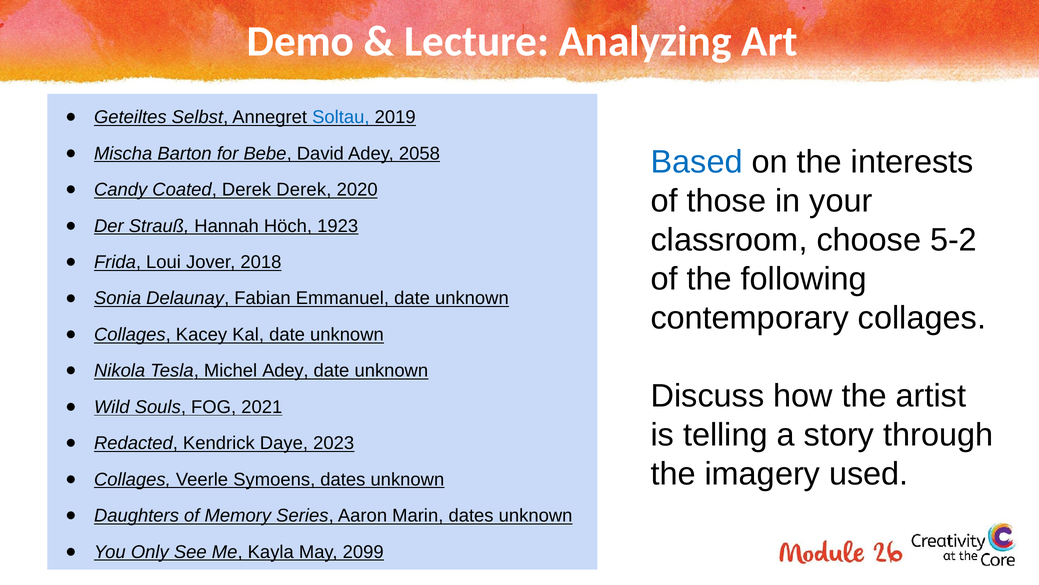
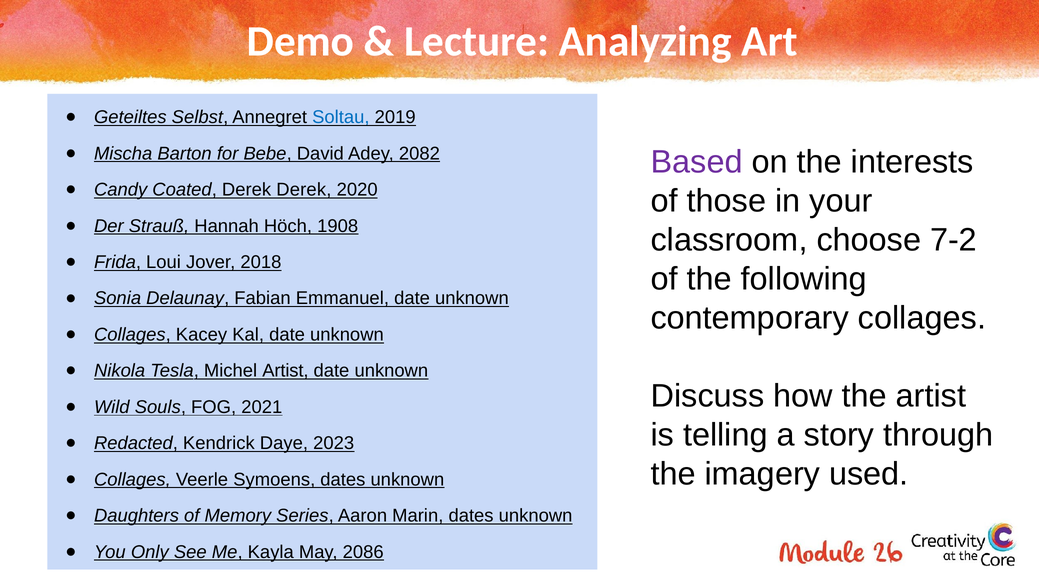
2058: 2058 -> 2082
Based colour: blue -> purple
1923: 1923 -> 1908
5-2: 5-2 -> 7-2
Michel Adey: Adey -> Artist
2099: 2099 -> 2086
